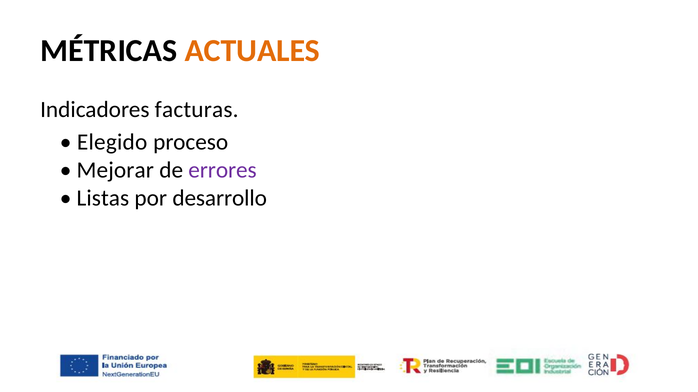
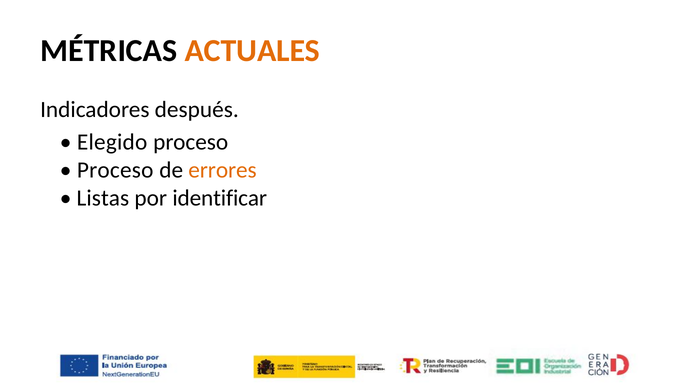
facturas: facturas -> después
Mejorar at (115, 170): Mejorar -> Proceso
errores colour: purple -> orange
desarrollo: desarrollo -> identificar
